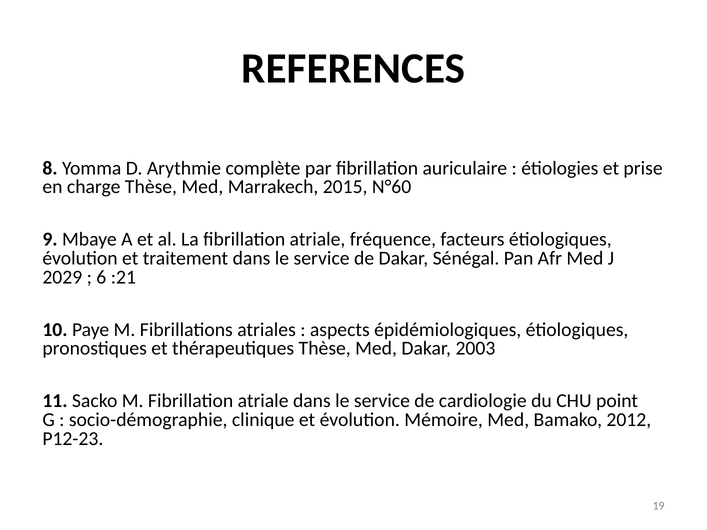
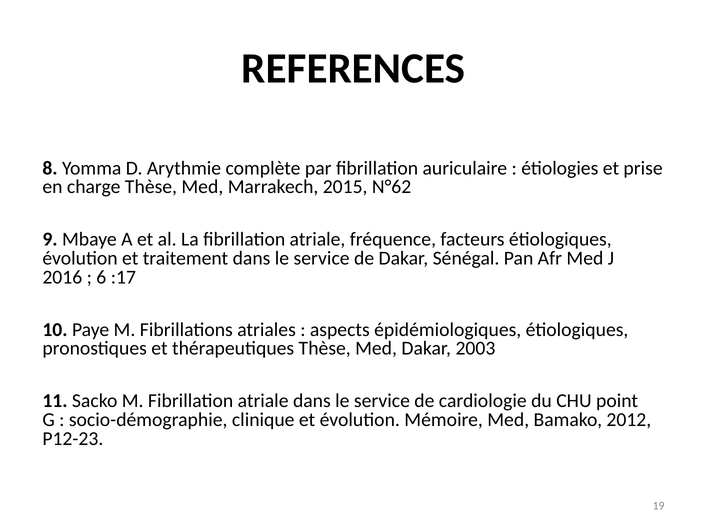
N°60: N°60 -> N°62
2029: 2029 -> 2016
:21: :21 -> :17
